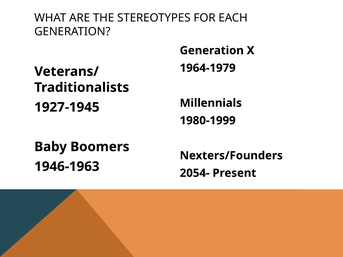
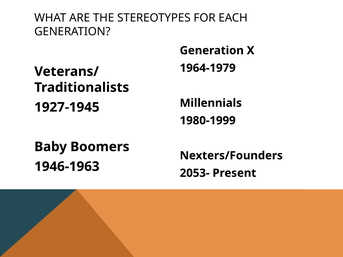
2054-: 2054- -> 2053-
